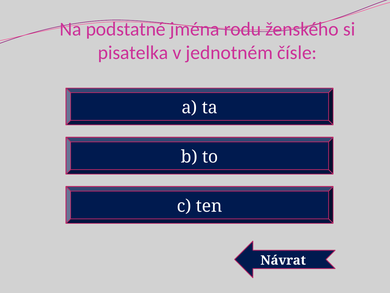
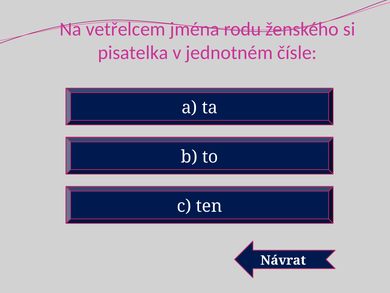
podstatné: podstatné -> vetřelcem
